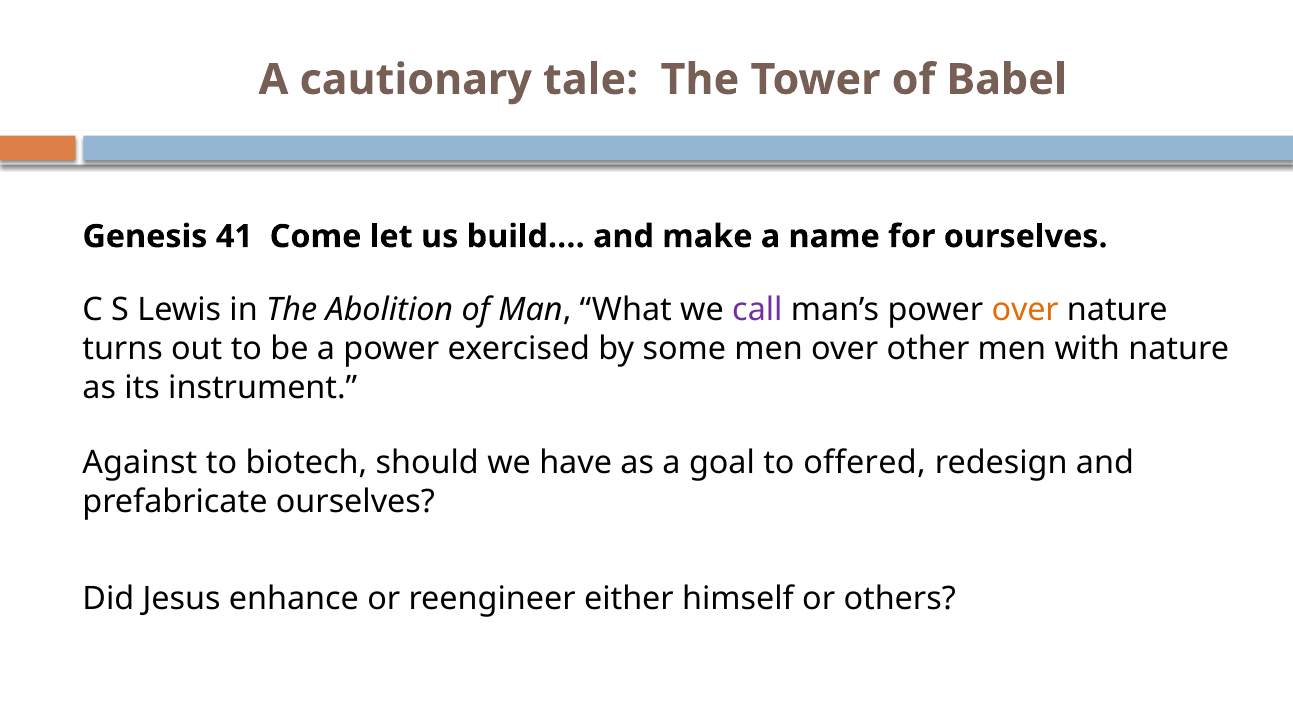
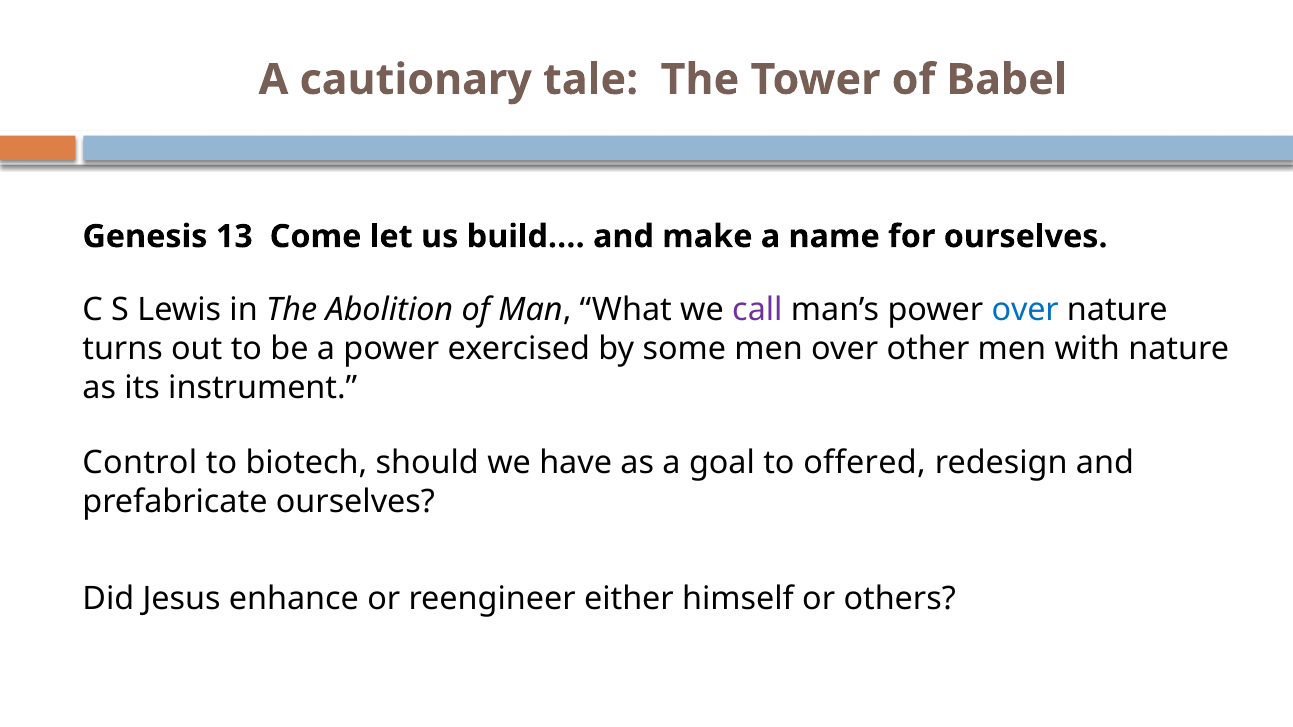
41: 41 -> 13
over at (1025, 310) colour: orange -> blue
Against: Against -> Control
